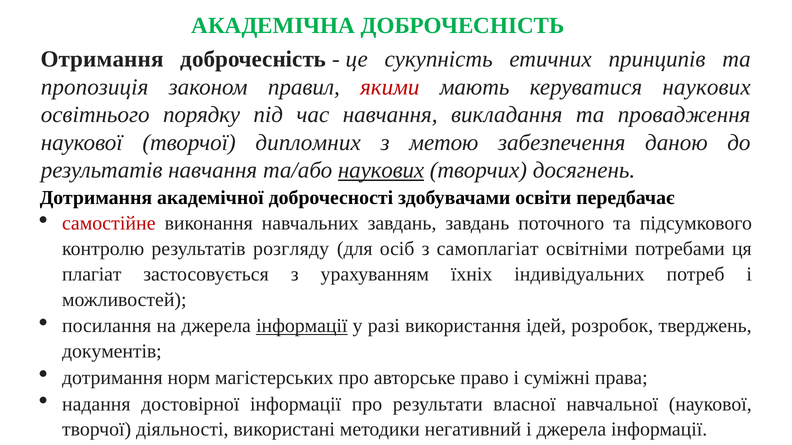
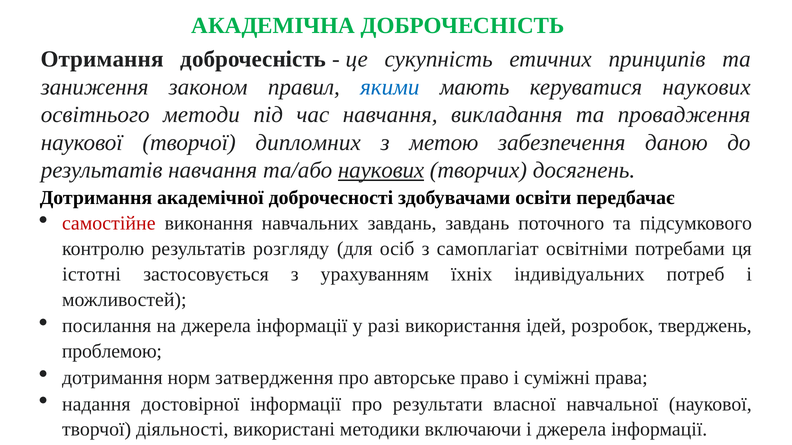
пропозиція: пропозиція -> заниження
якими colour: red -> blue
порядку: порядку -> методи
плагіат: плагіат -> істотні
інформації at (302, 326) underline: present -> none
документів: документів -> проблемою
магістерських: магістерських -> затвердження
негативний: негативний -> включаючи
